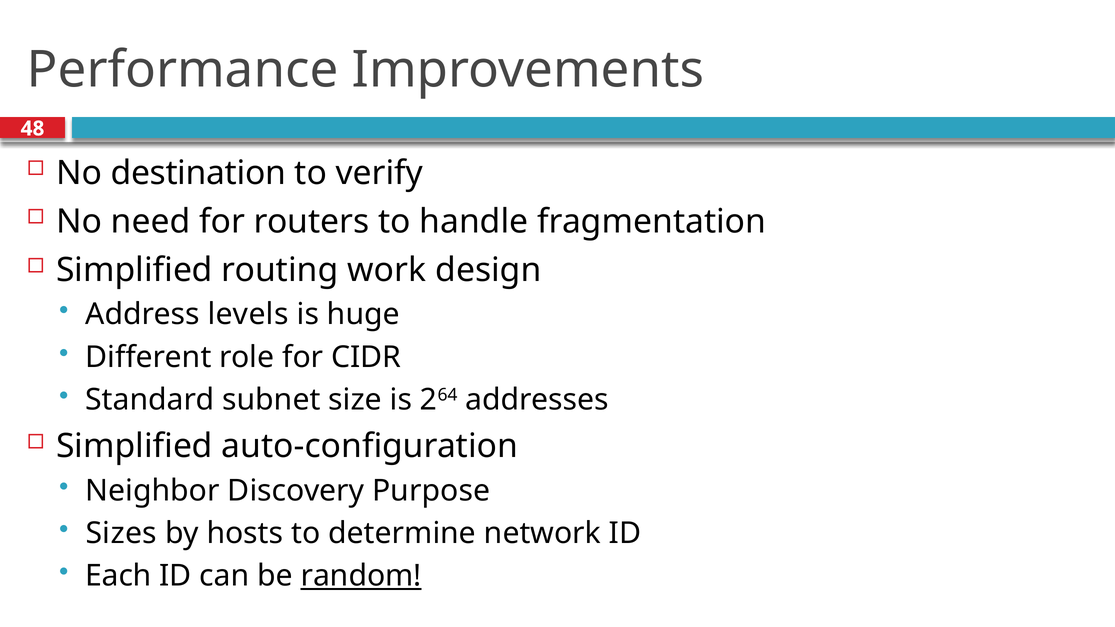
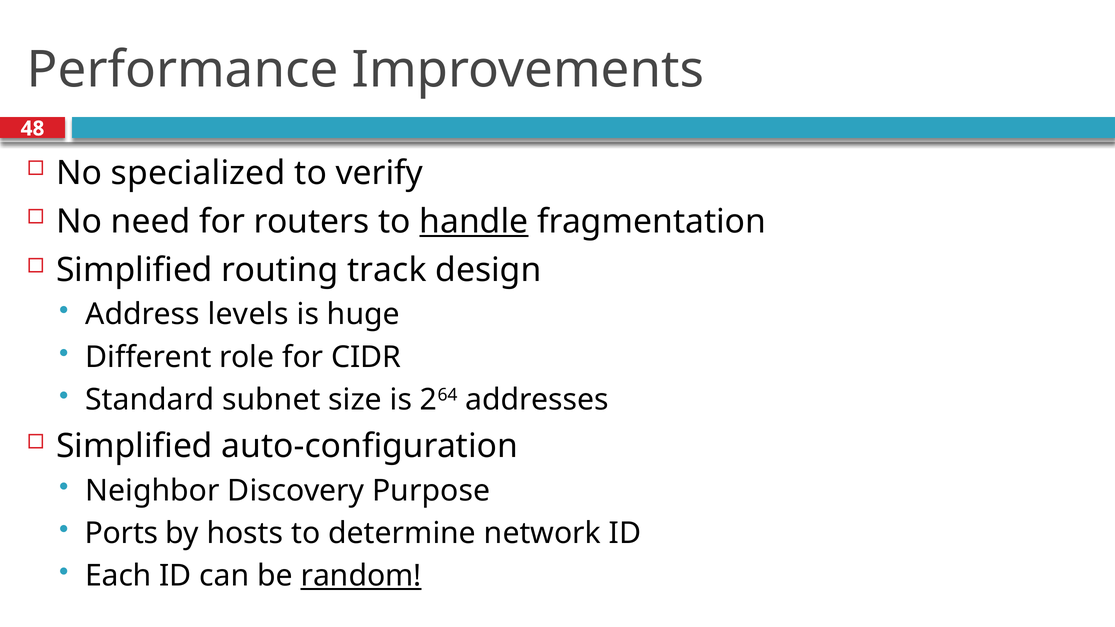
destination: destination -> specialized
handle underline: none -> present
work: work -> track
Sizes: Sizes -> Ports
